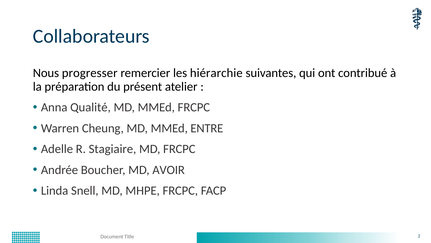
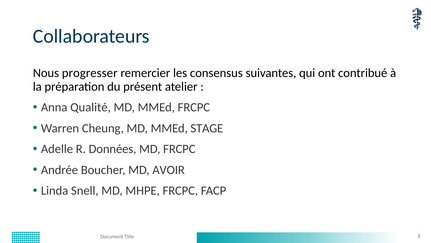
hiérarchie: hiérarchie -> consensus
ENTRE: ENTRE -> STAGE
Stagiaire: Stagiaire -> Données
